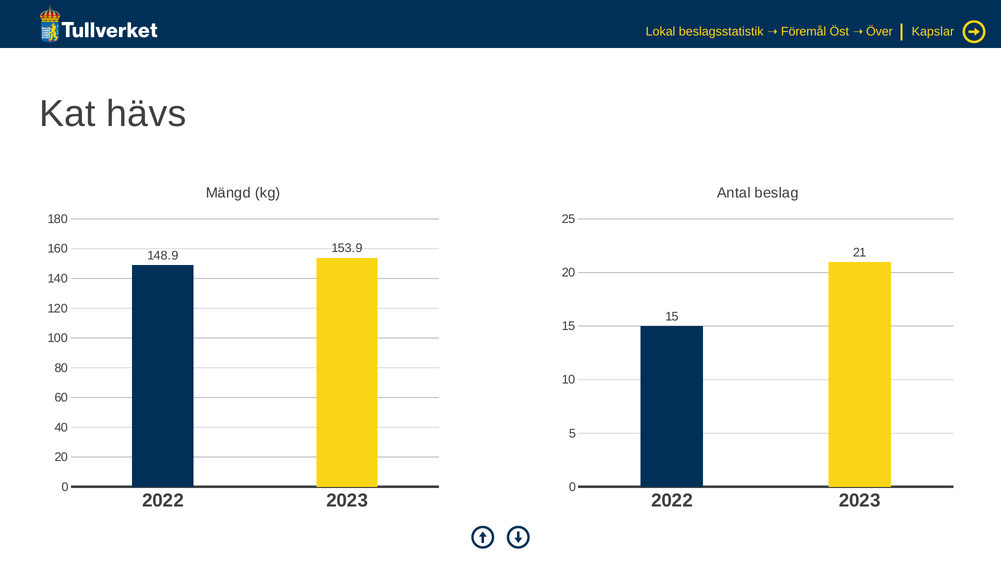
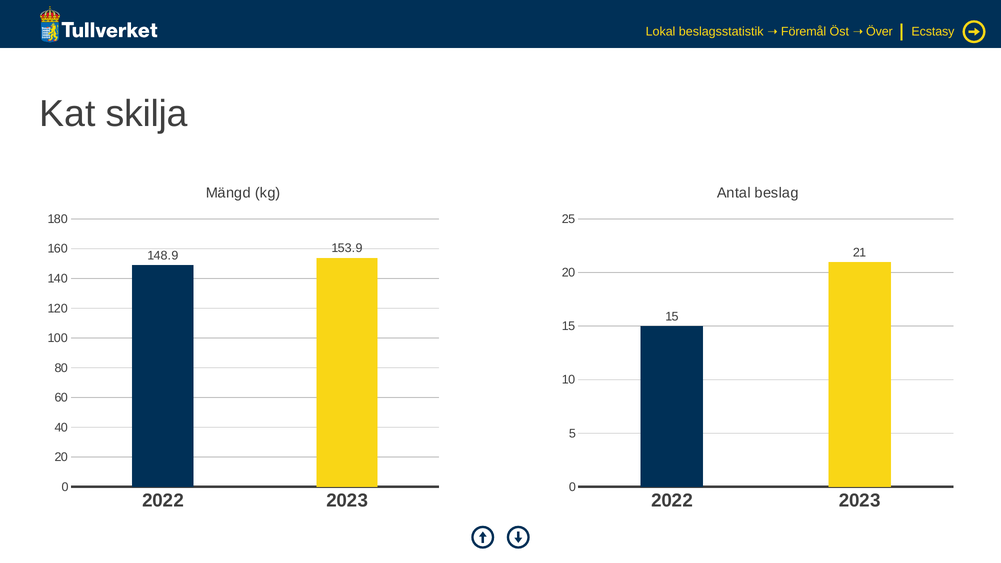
Kapslar: Kapslar -> Ecstasy
hävs: hävs -> skilja
